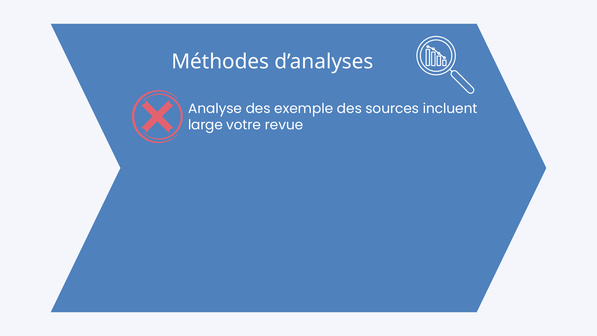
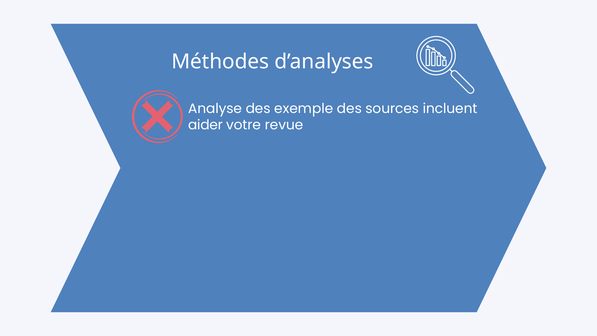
large: large -> aider
